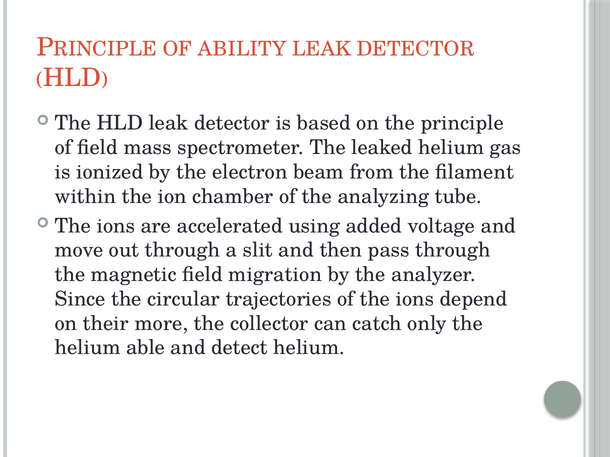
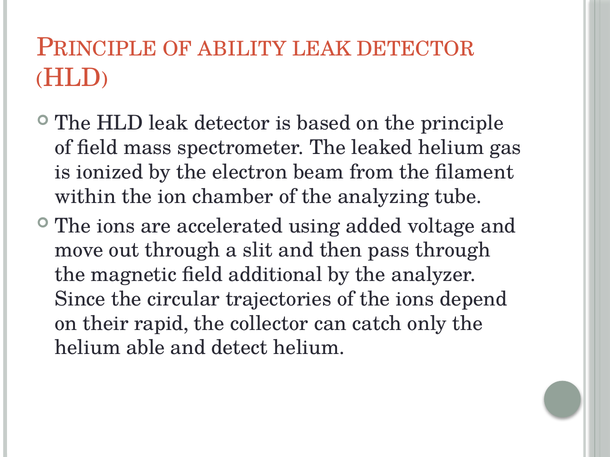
migration: migration -> additional
more: more -> rapid
